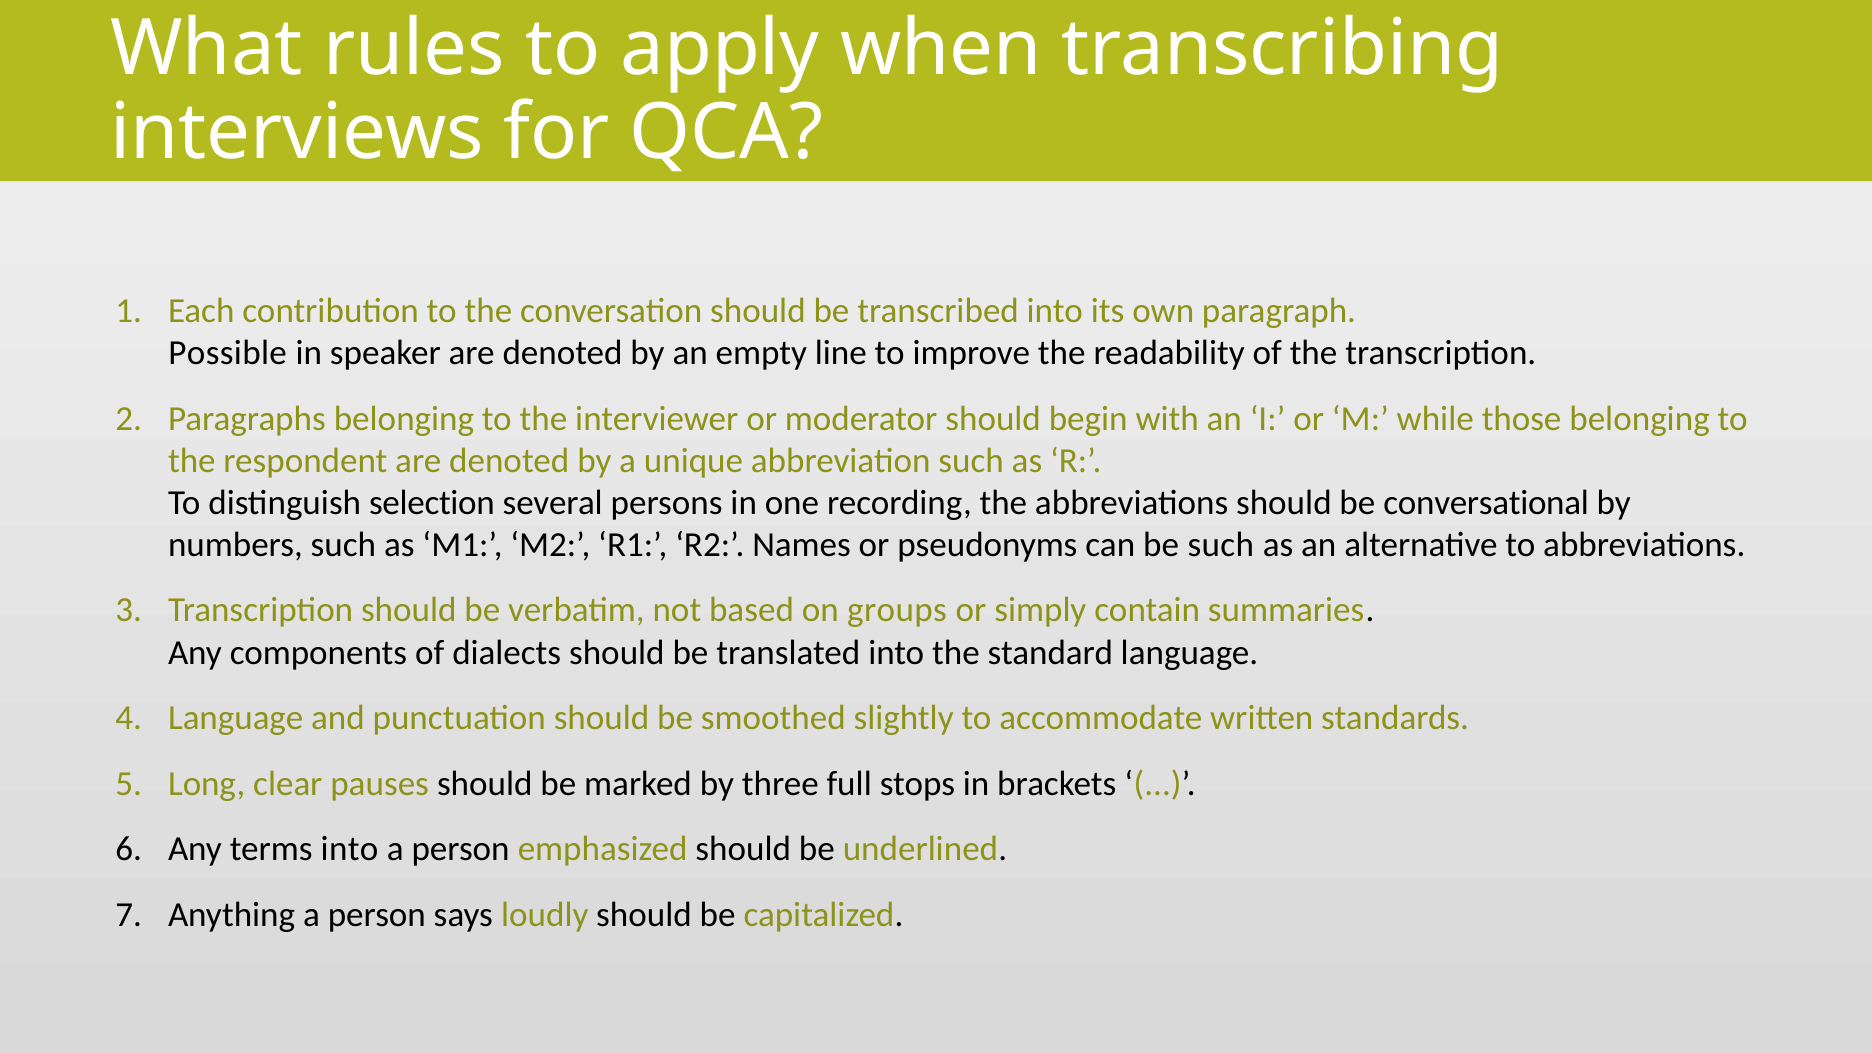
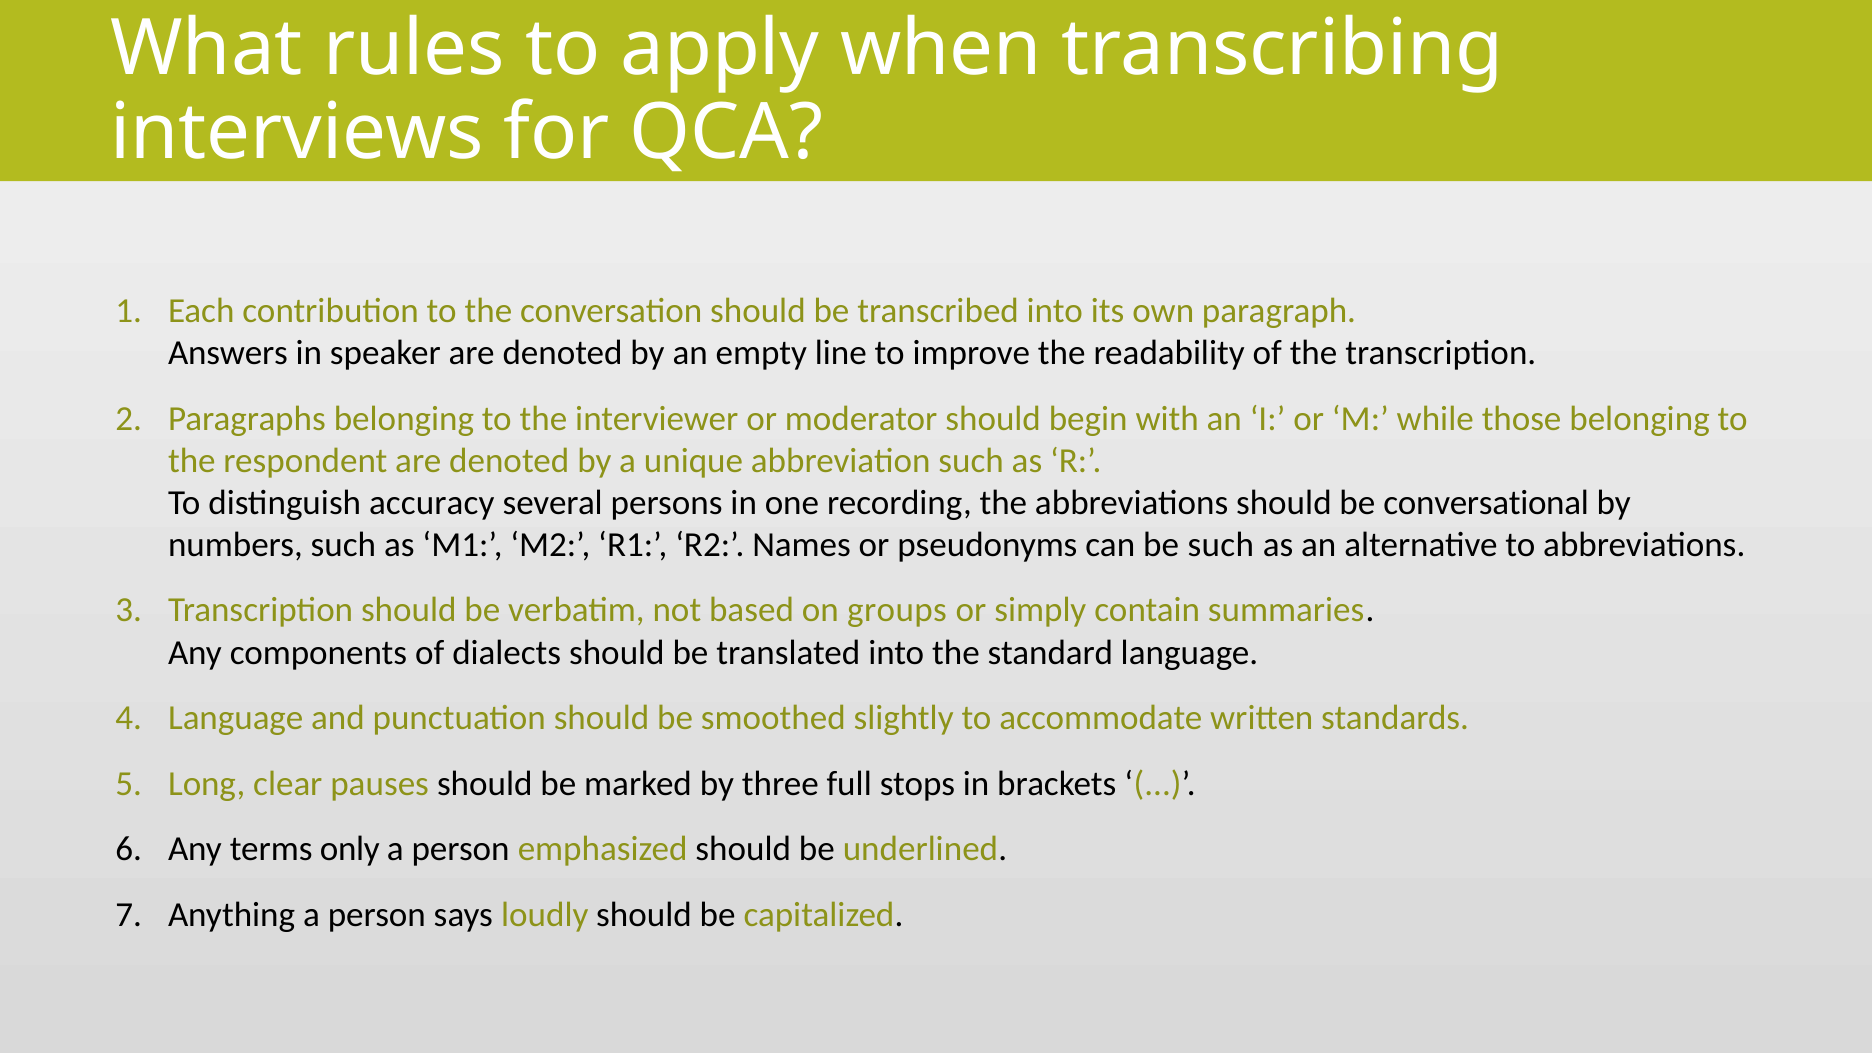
Possible: Possible -> Answers
selection: selection -> accuracy
terms into: into -> only
